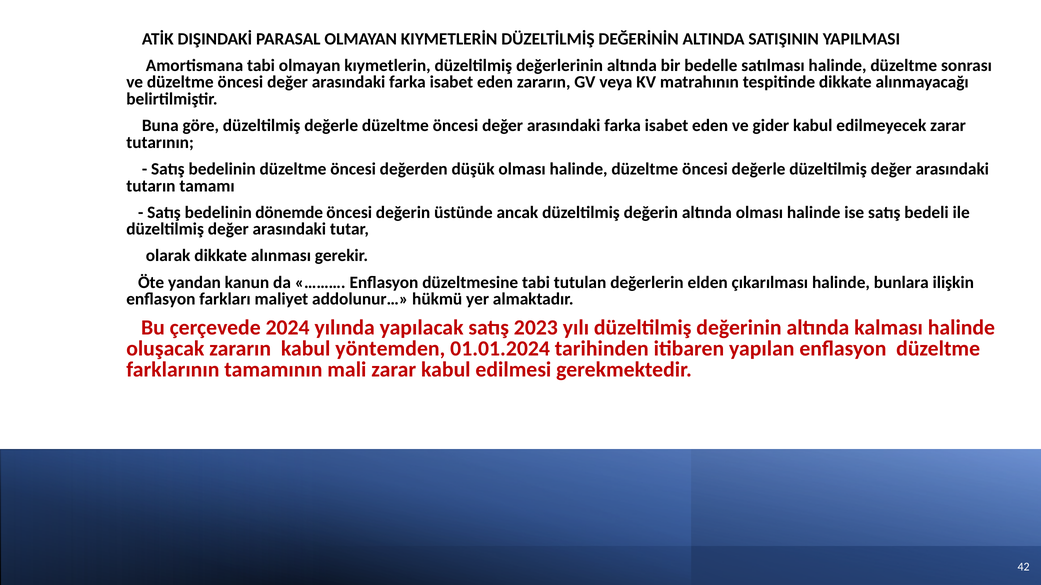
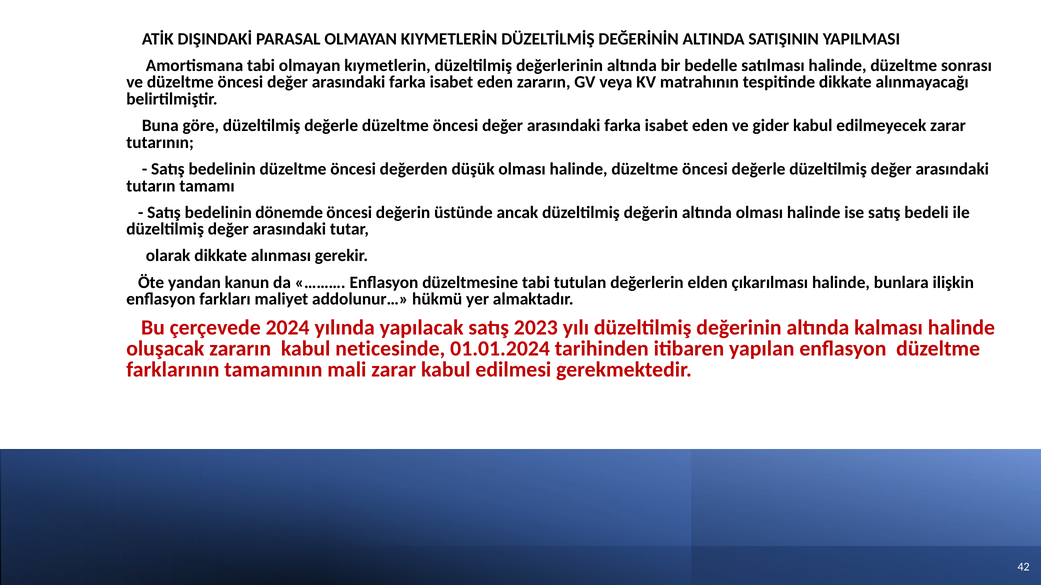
yöntemden: yöntemden -> neticesinde
